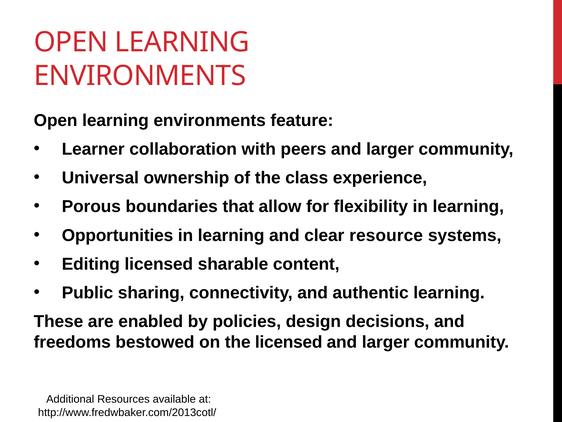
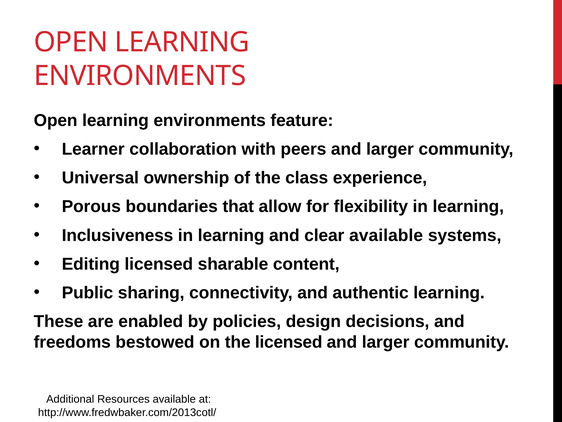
Opportunities: Opportunities -> Inclusiveness
clear resource: resource -> available
